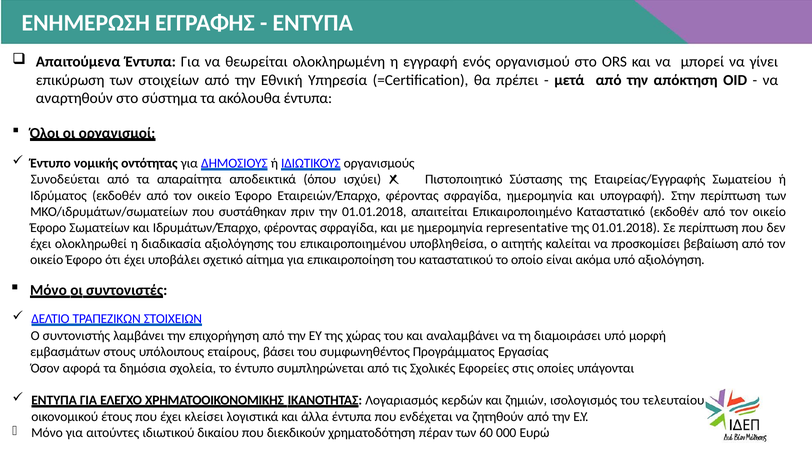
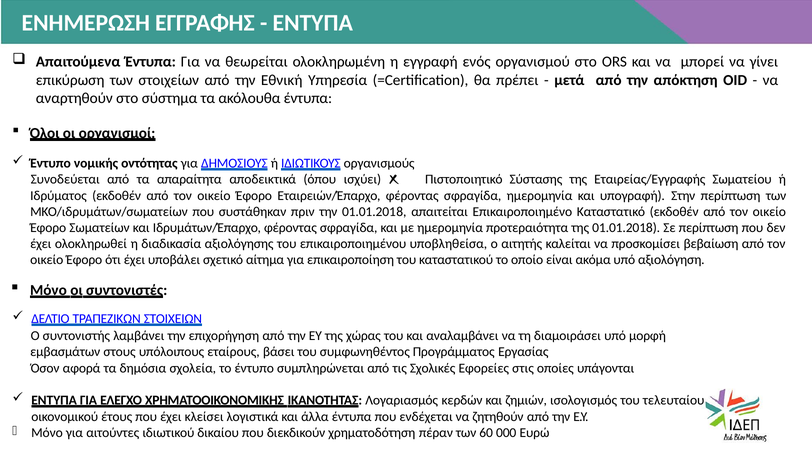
representative: representative -> προτεραιότητα
